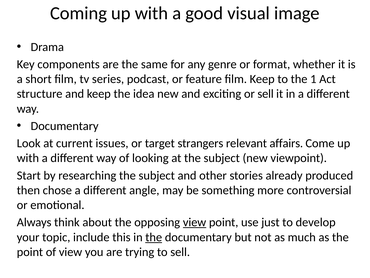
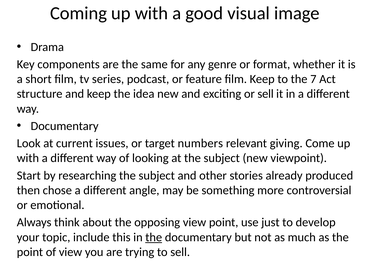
1: 1 -> 7
strangers: strangers -> numbers
affairs: affairs -> giving
view at (195, 222) underline: present -> none
